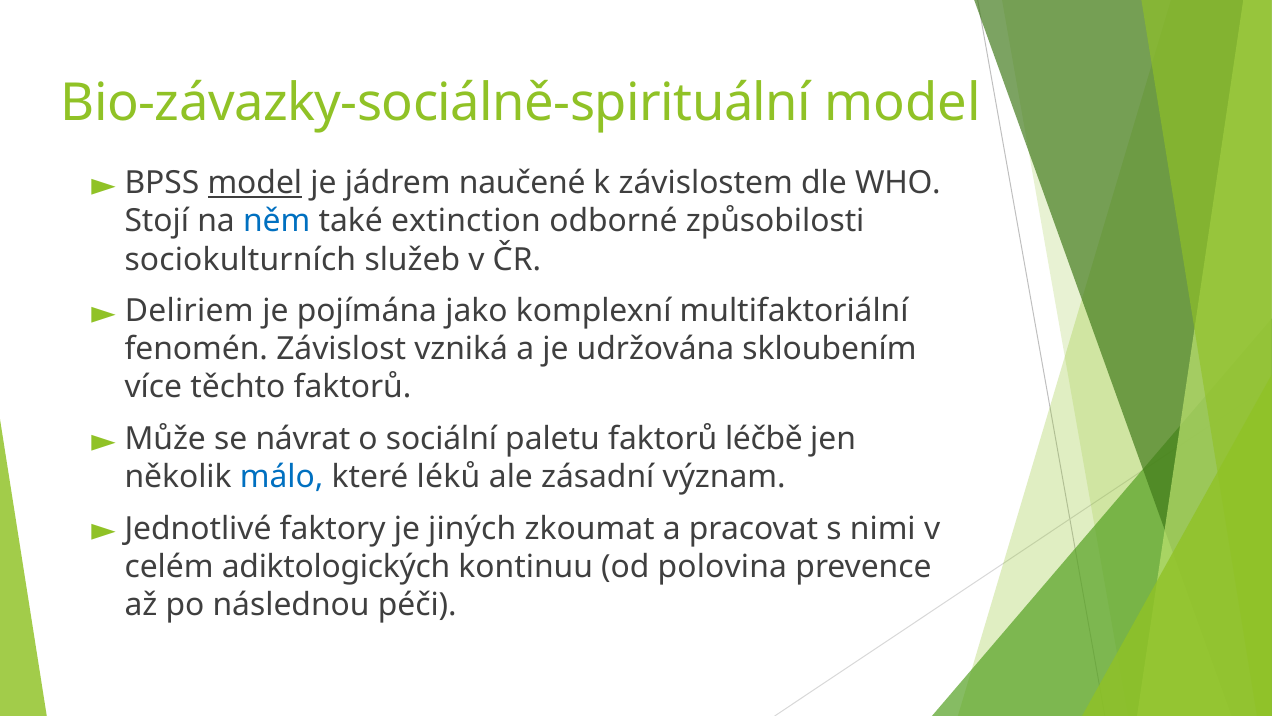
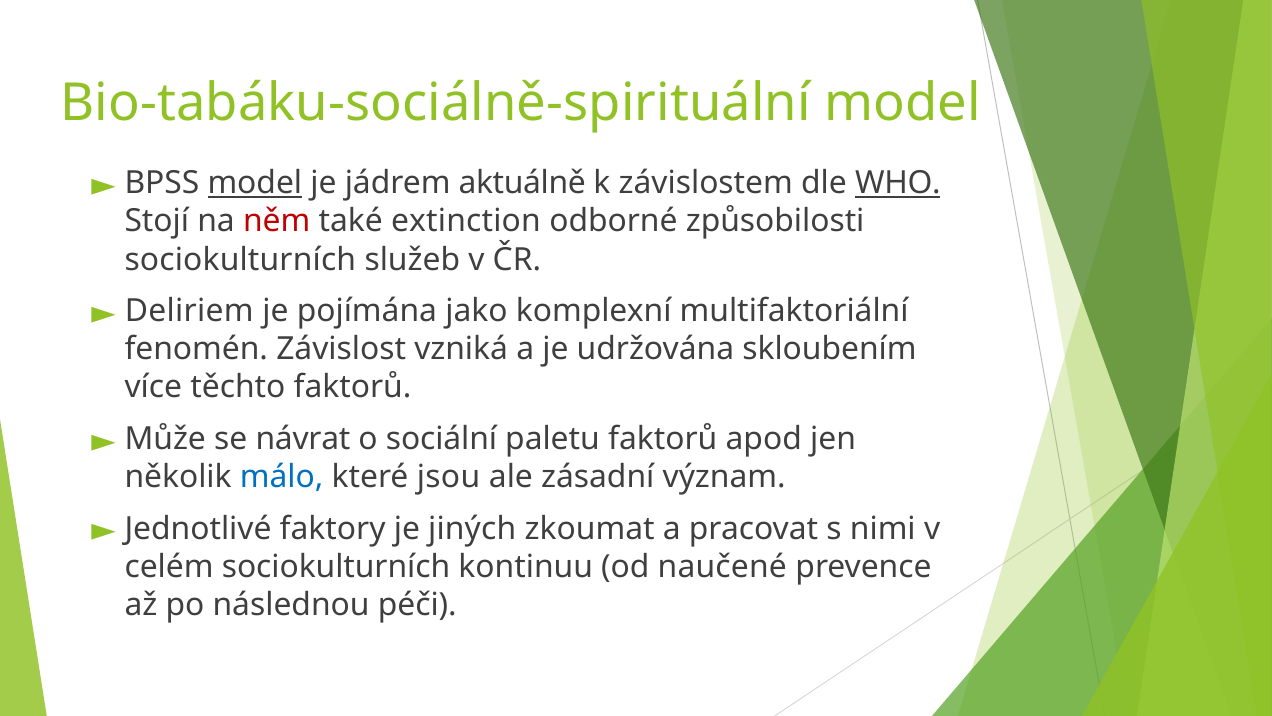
Bio-závazky-sociálně-spirituální: Bio-závazky-sociálně-spirituální -> Bio-tabáku-sociálně-spirituální
naučené: naučené -> aktuálně
WHO underline: none -> present
něm colour: blue -> red
léčbě: léčbě -> apod
léků: léků -> jsou
celém adiktologických: adiktologických -> sociokulturních
polovina: polovina -> naučené
